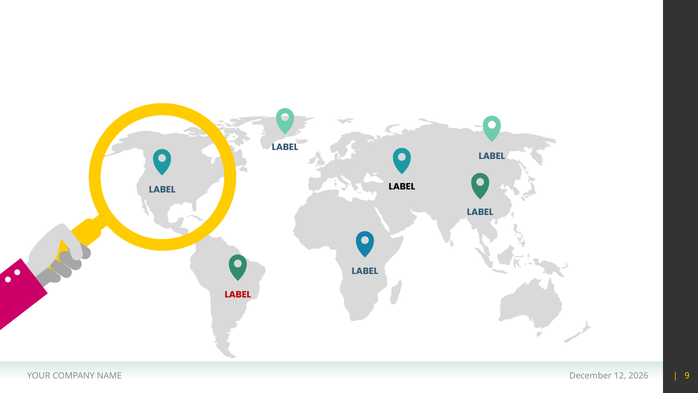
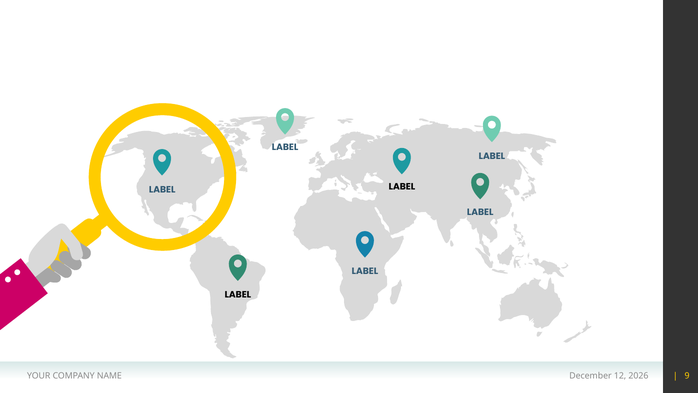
LABEL at (238, 294) colour: red -> black
